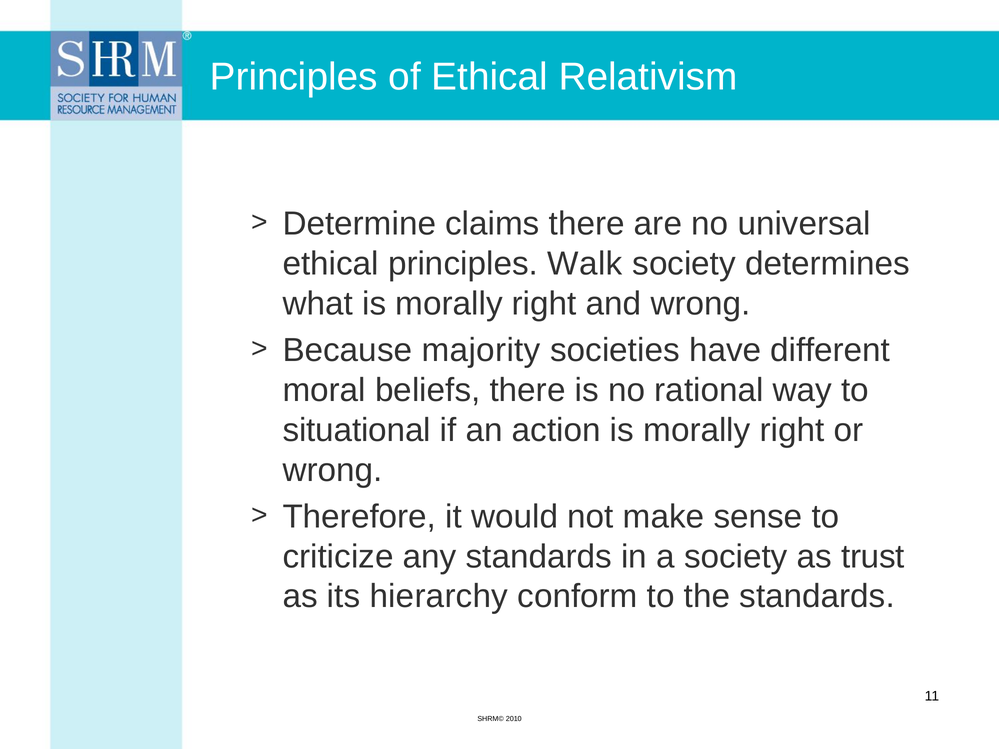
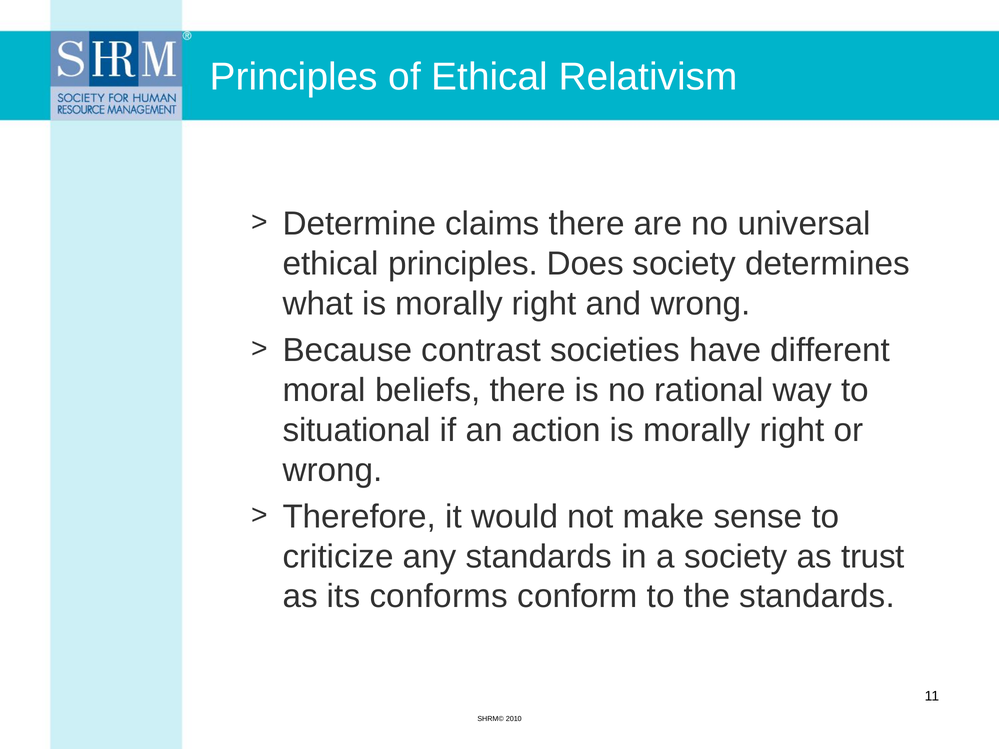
Walk: Walk -> Does
majority: majority -> contrast
hierarchy: hierarchy -> conforms
